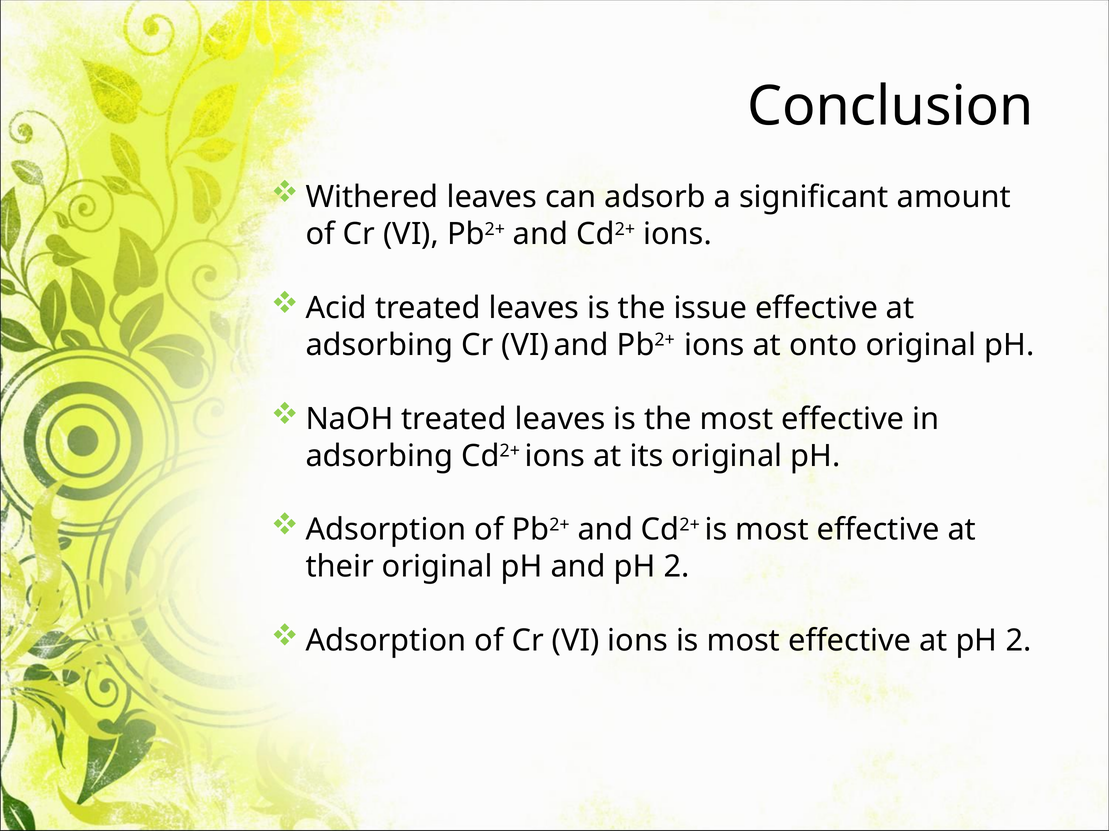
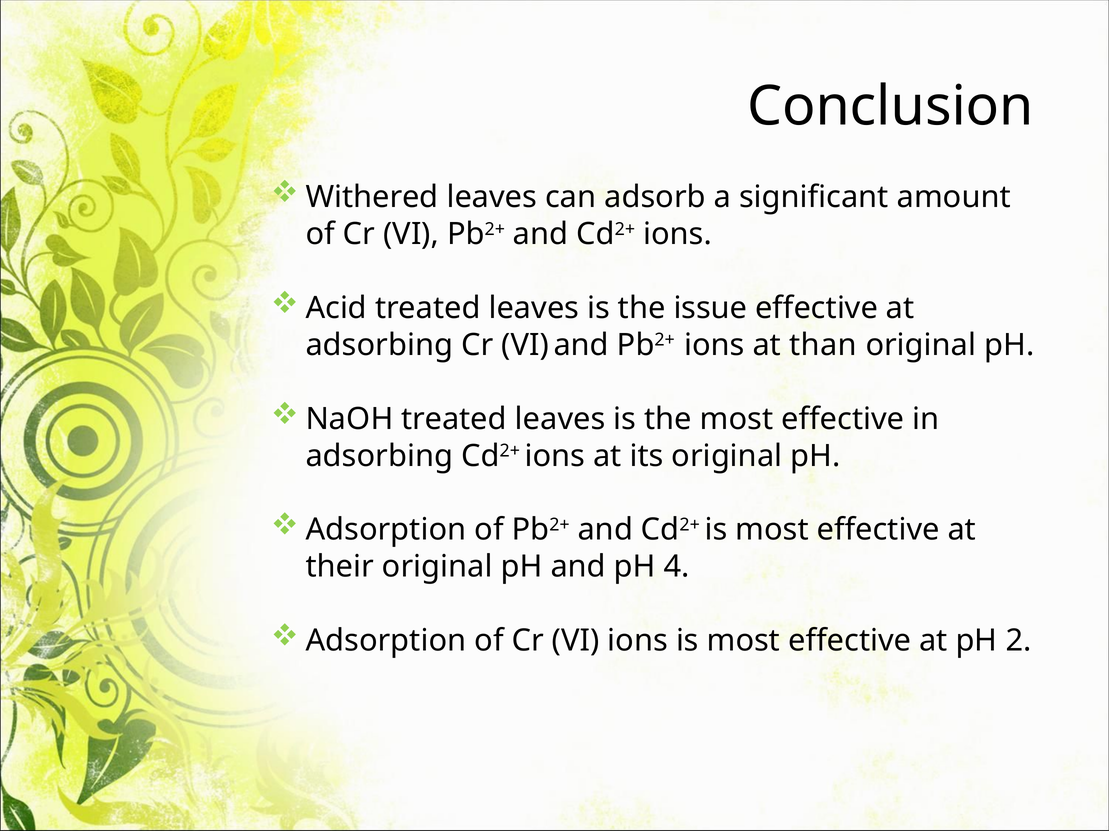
onto: onto -> than
and pH 2: 2 -> 4
